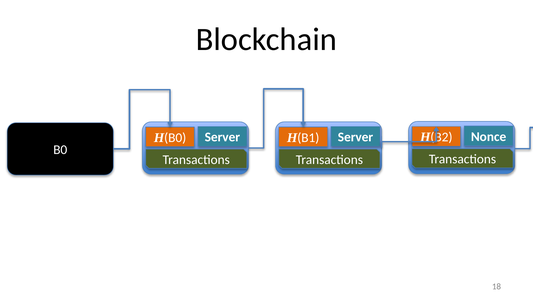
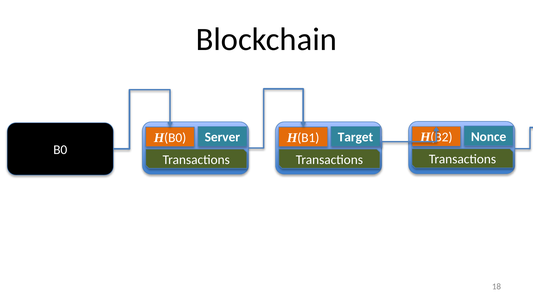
Server at (355, 137): Server -> Target
